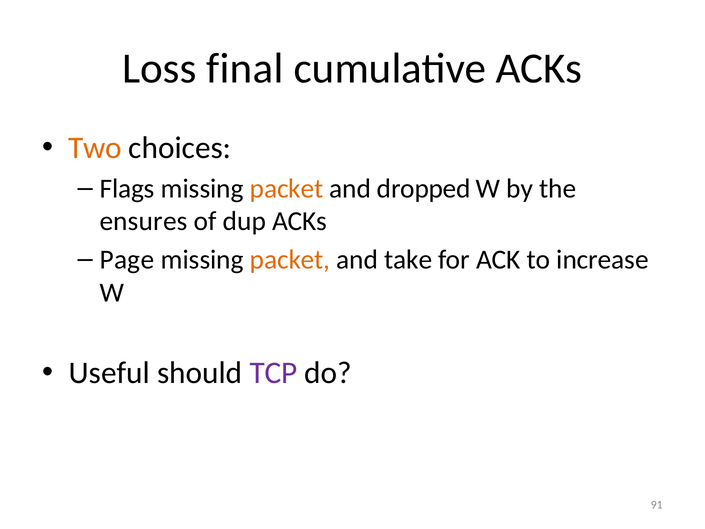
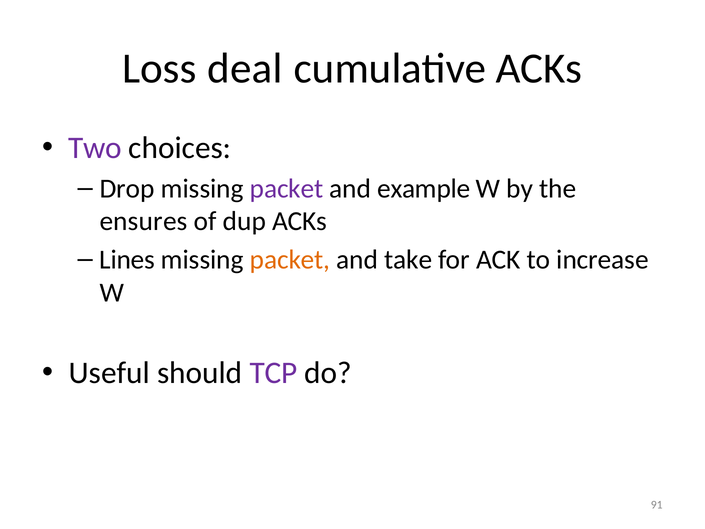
final: final -> deal
Two colour: orange -> purple
Flags: Flags -> Drop
packet at (287, 188) colour: orange -> purple
dropped: dropped -> example
Page: Page -> Lines
